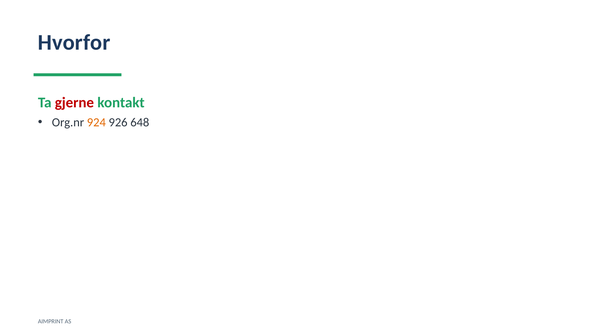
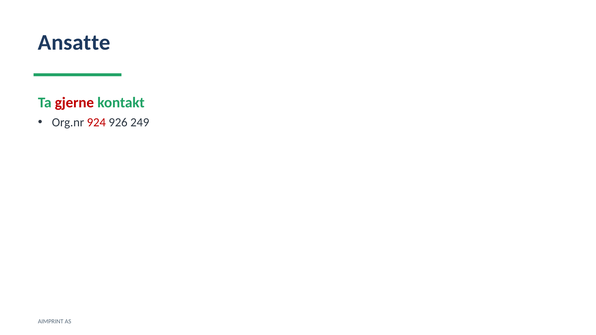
Hvorfor: Hvorfor -> Ansatte
924 colour: orange -> red
648: 648 -> 249
